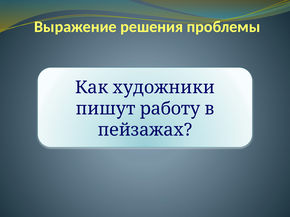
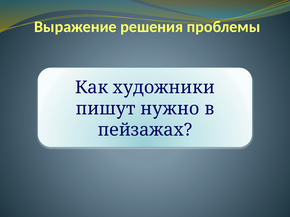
работу: работу -> нужно
